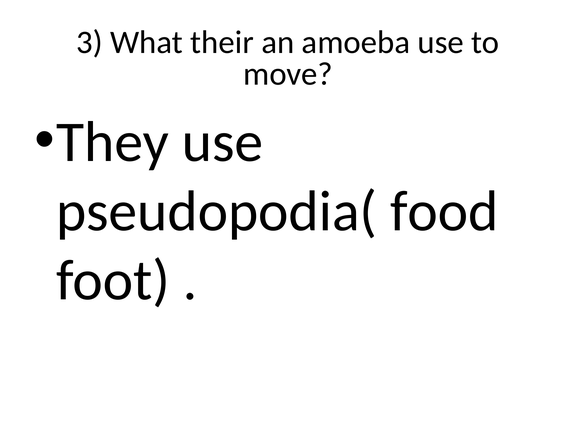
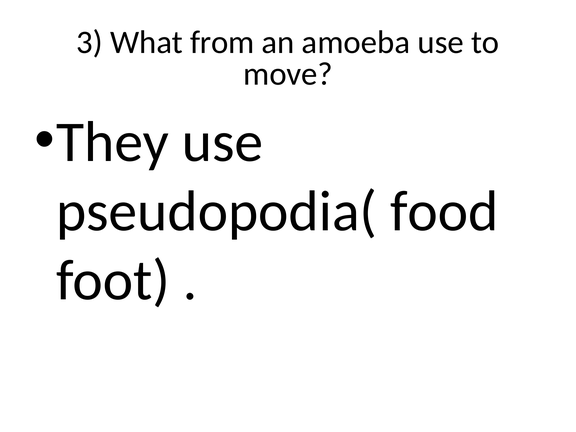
their: their -> from
